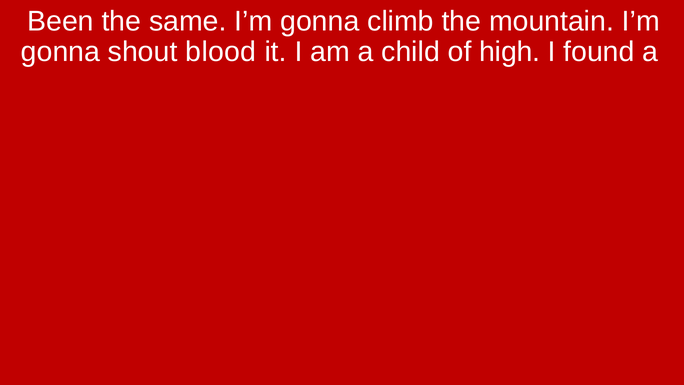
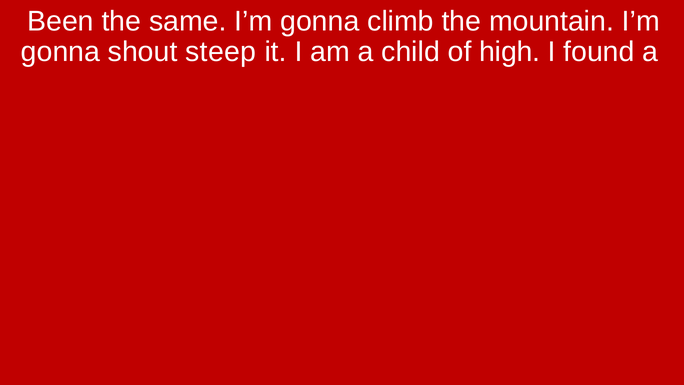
blood: blood -> steep
